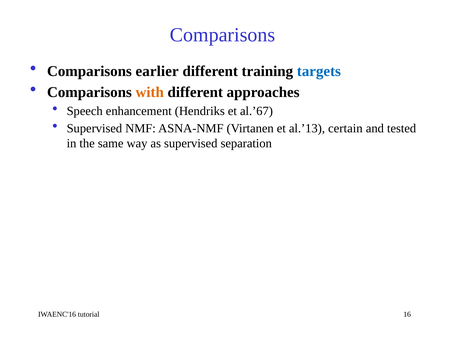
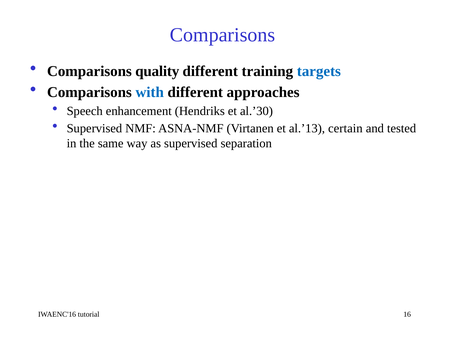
earlier: earlier -> quality
with colour: orange -> blue
al.’67: al.’67 -> al.’30
